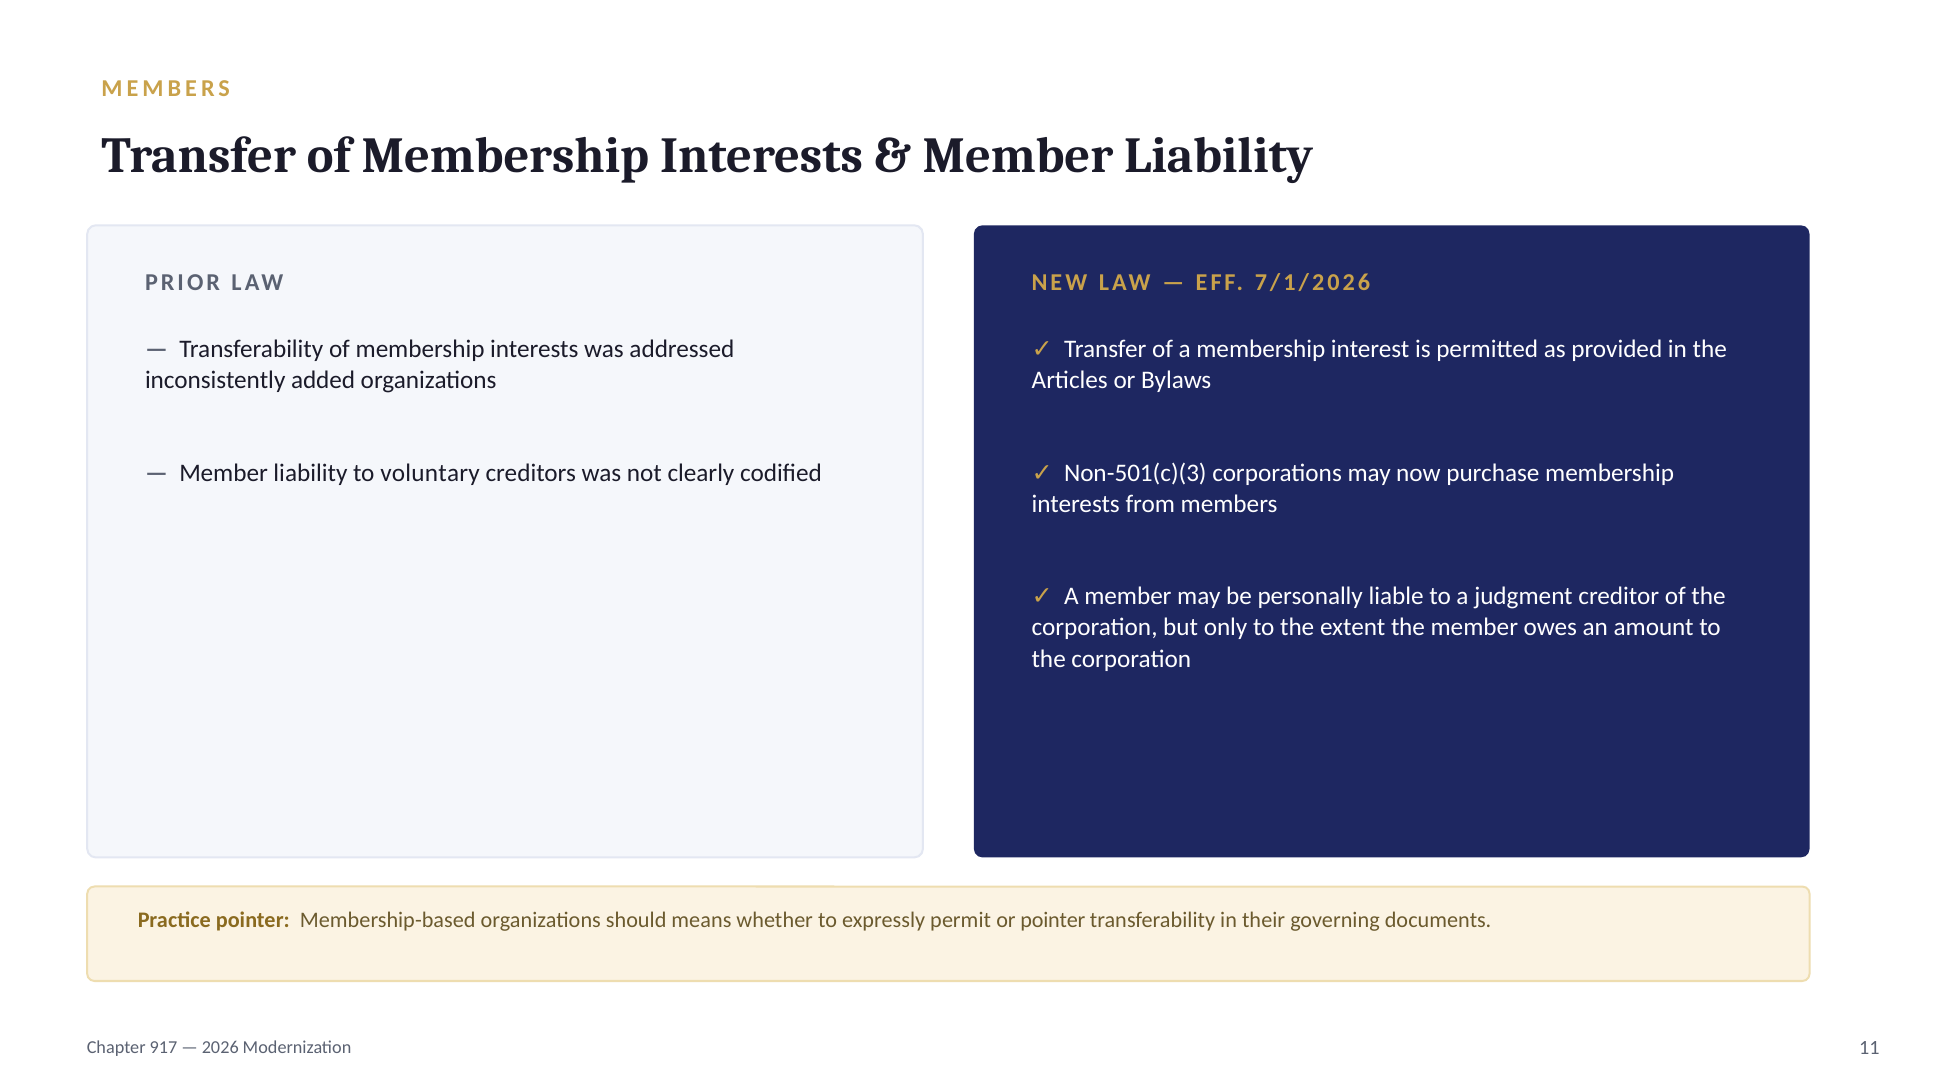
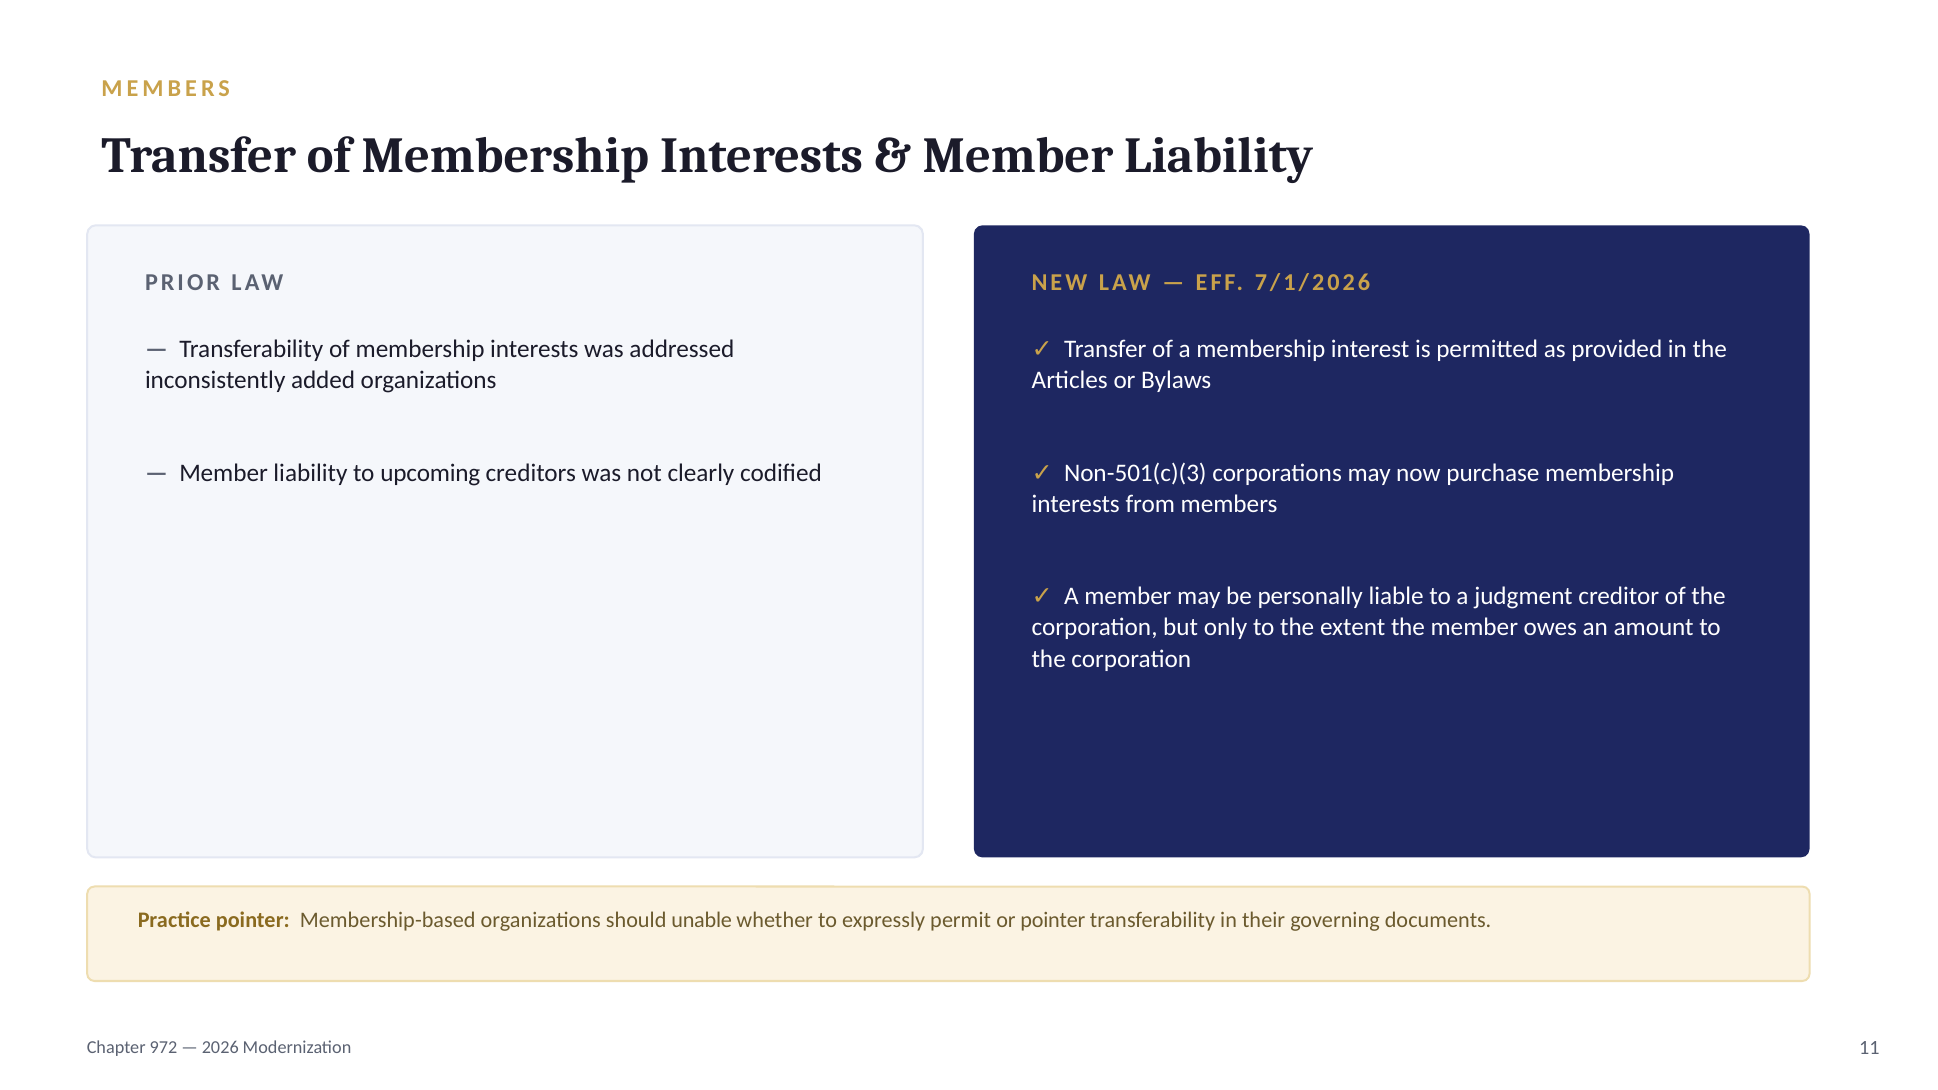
voluntary: voluntary -> upcoming
means: means -> unable
917: 917 -> 972
